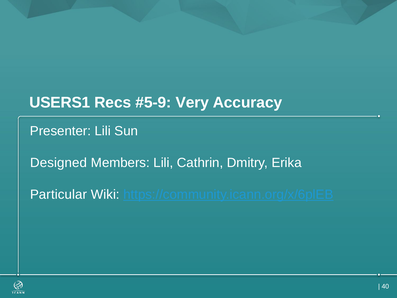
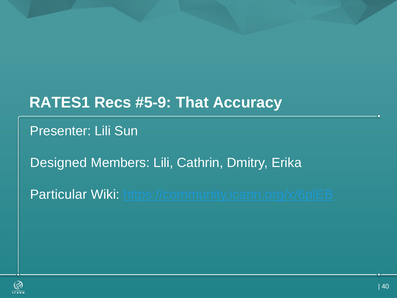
USERS1: USERS1 -> RATES1
Very: Very -> That
